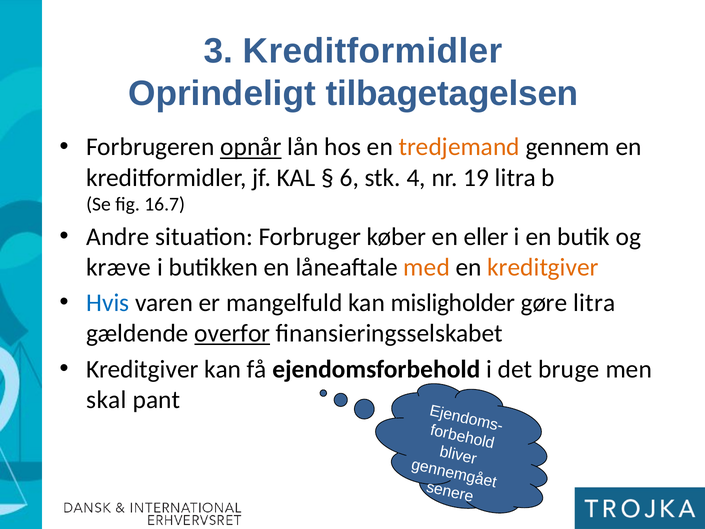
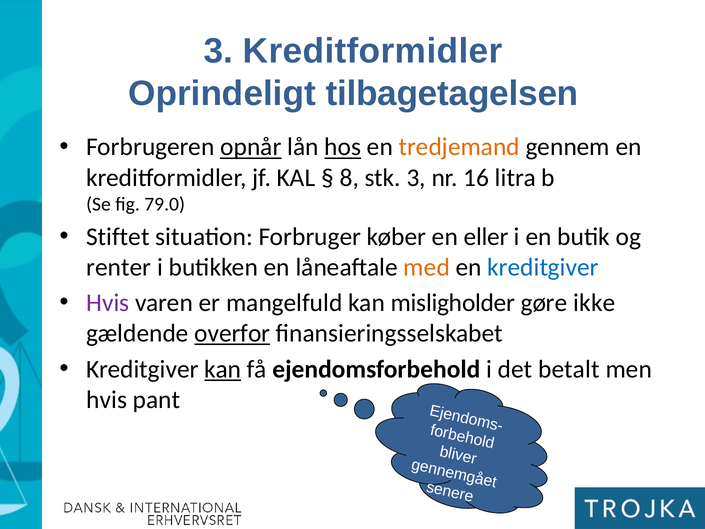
hos underline: none -> present
6: 6 -> 8
stk 4: 4 -> 3
19: 19 -> 16
16.7: 16.7 -> 79.0
Andre: Andre -> Stiftet
kræve: kræve -> renter
kreditgiver at (543, 267) colour: orange -> blue
Hvis at (108, 303) colour: blue -> purple
gøre litra: litra -> ikke
kan at (223, 369) underline: none -> present
bruge: bruge -> betalt
skal at (106, 399): skal -> hvis
